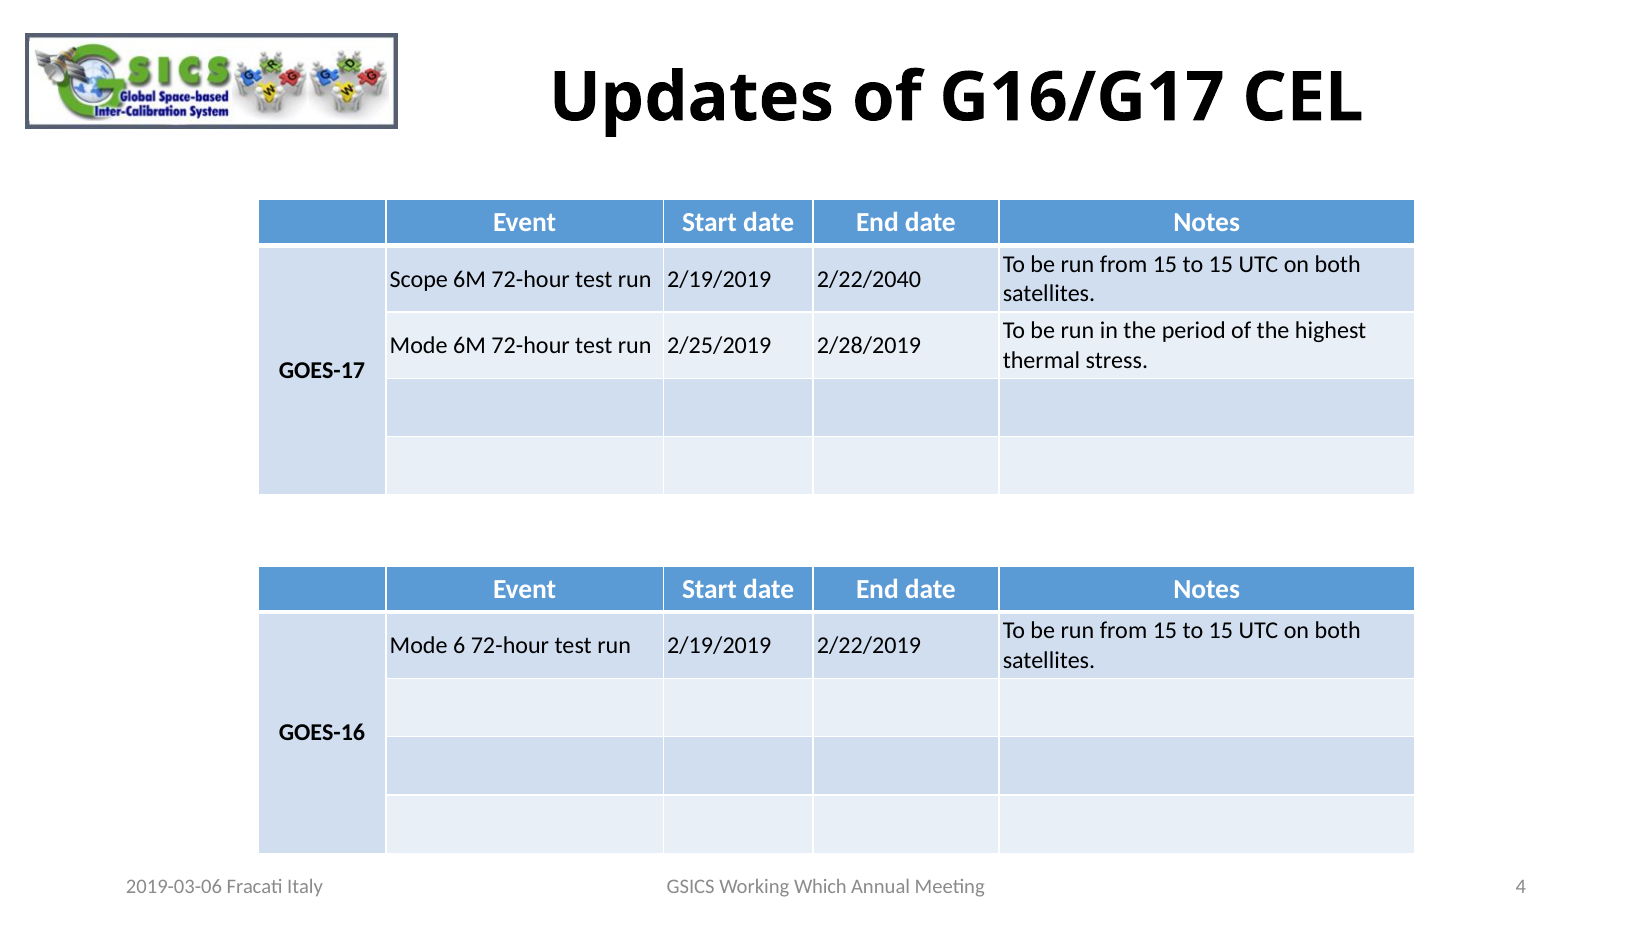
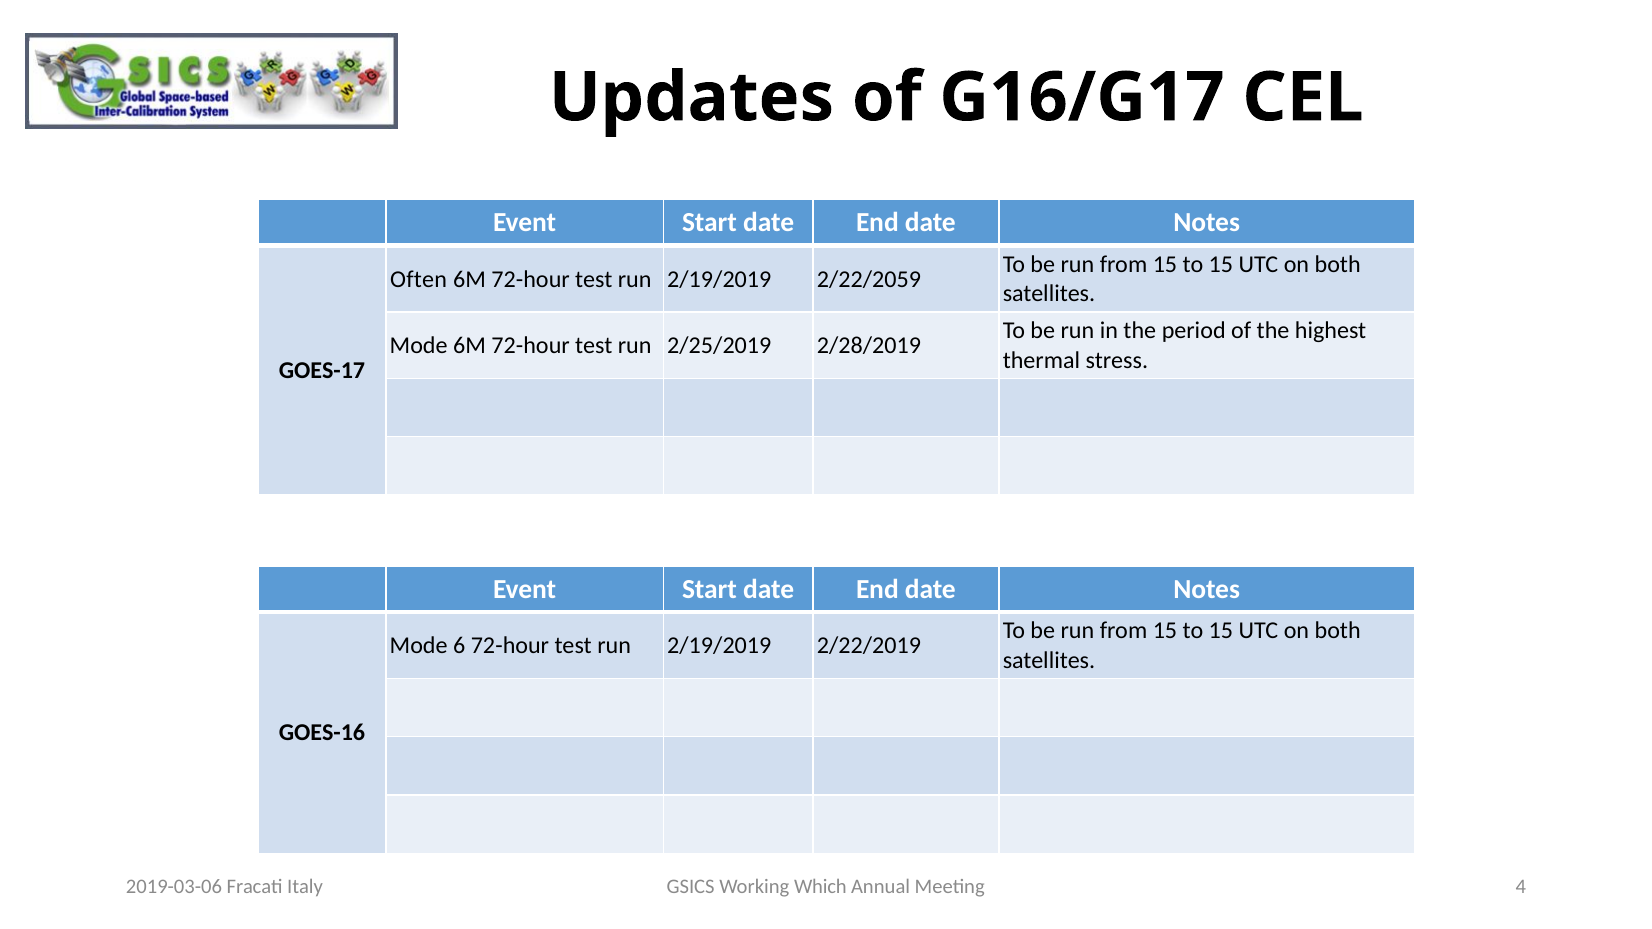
Scope: Scope -> Often
2/22/2040: 2/22/2040 -> 2/22/2059
